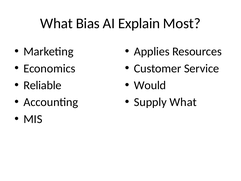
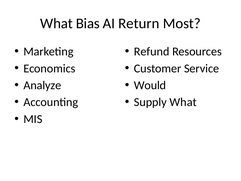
Explain: Explain -> Return
Applies: Applies -> Refund
Reliable: Reliable -> Analyze
